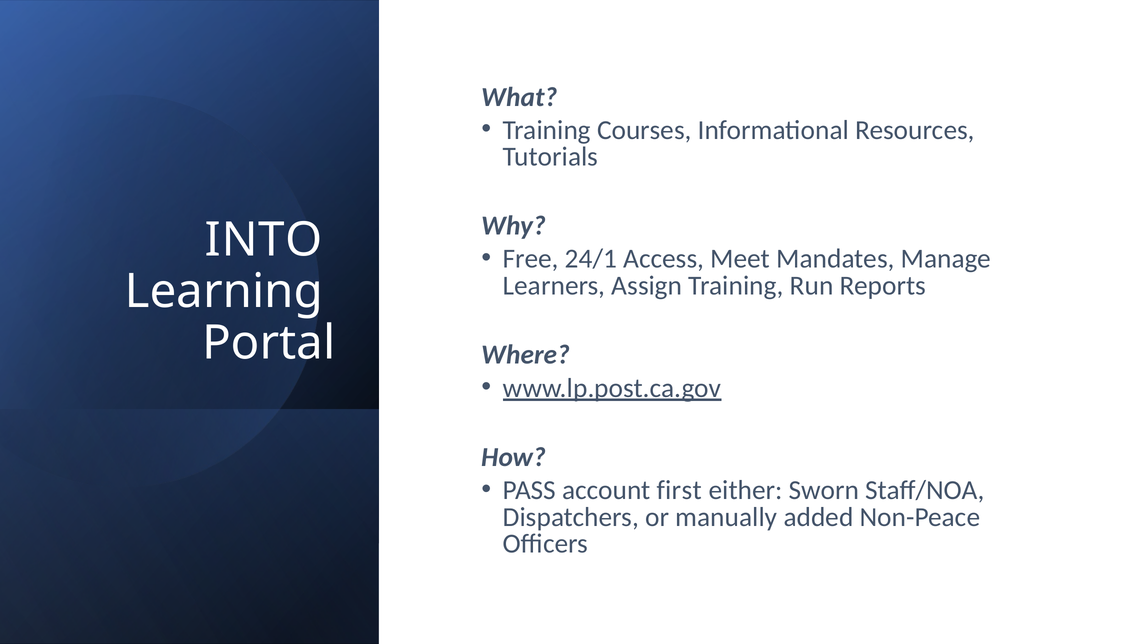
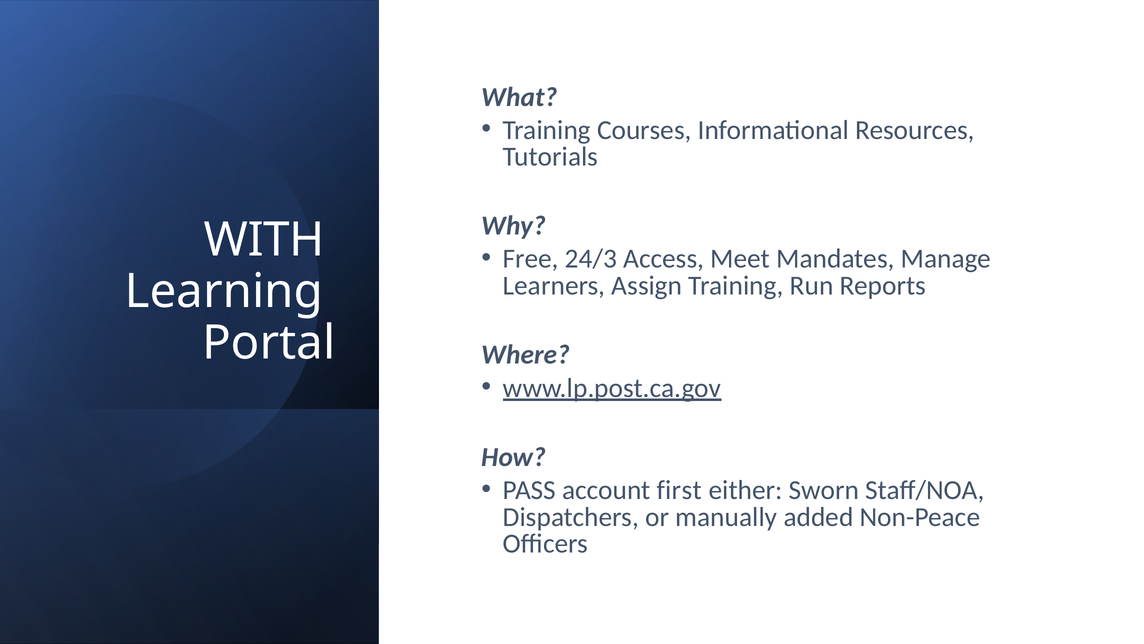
INTO: INTO -> WITH
24/1: 24/1 -> 24/3
